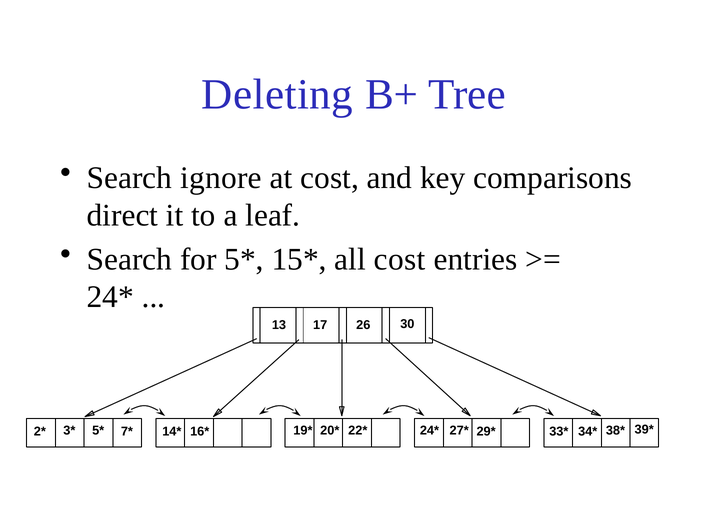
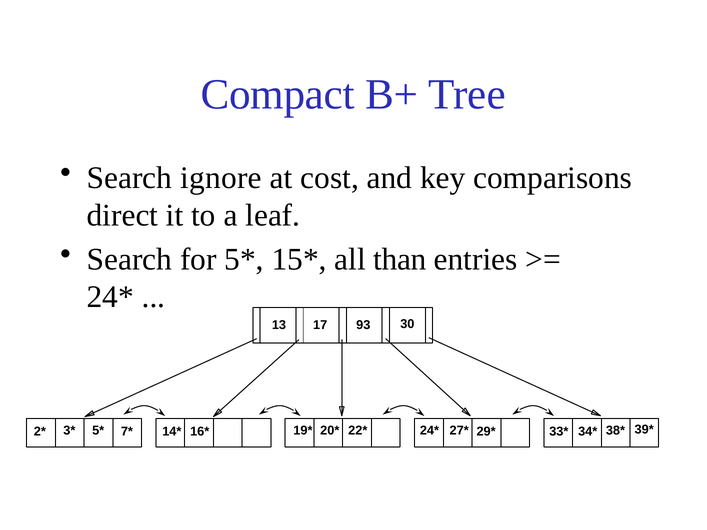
Deleting: Deleting -> Compact
all cost: cost -> than
26: 26 -> 93
